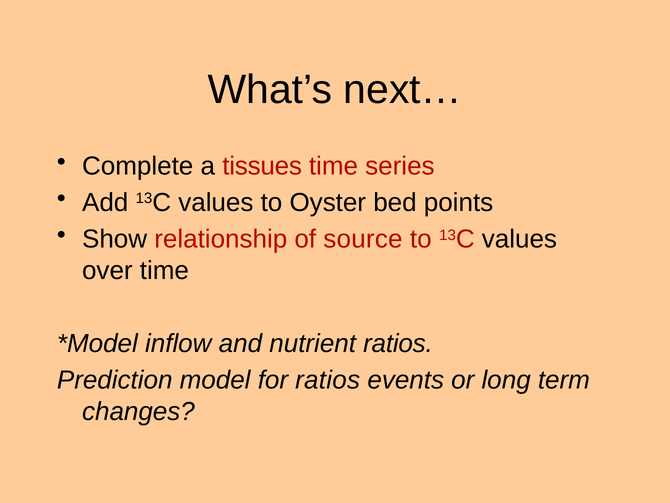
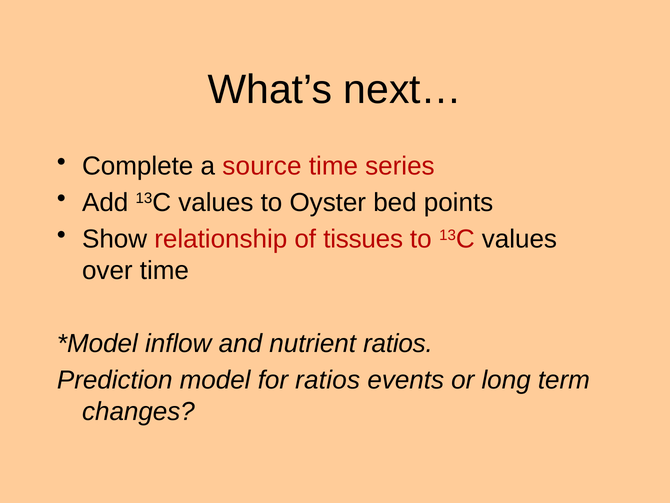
tissues: tissues -> source
source: source -> tissues
